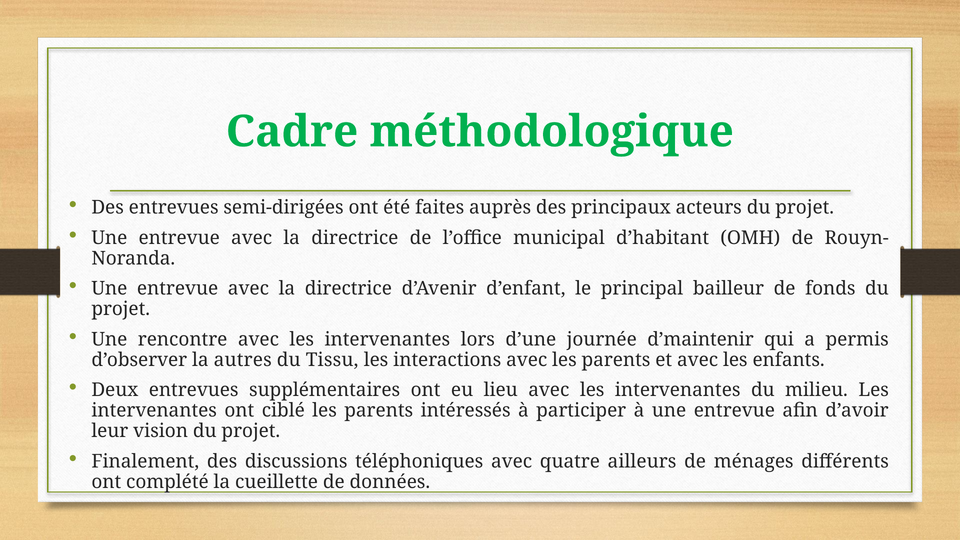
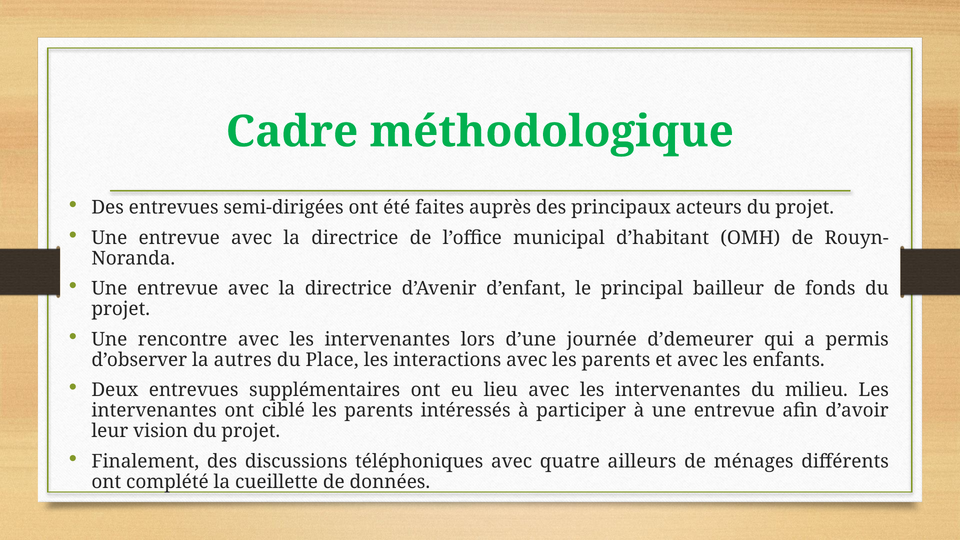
d’maintenir: d’maintenir -> d’demeurer
Tissu: Tissu -> Place
